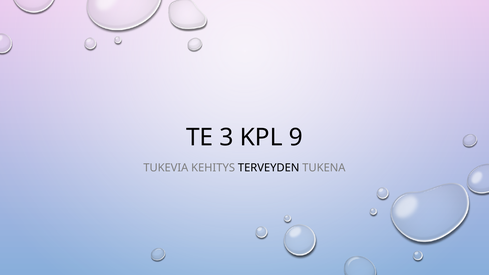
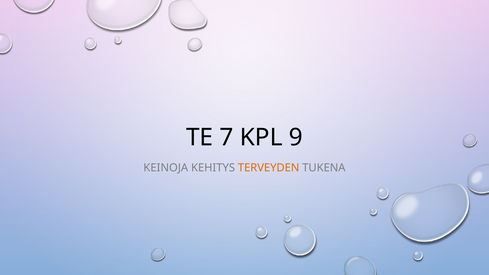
3: 3 -> 7
TUKEVIA: TUKEVIA -> KEINOJA
TERVEYDEN colour: black -> orange
